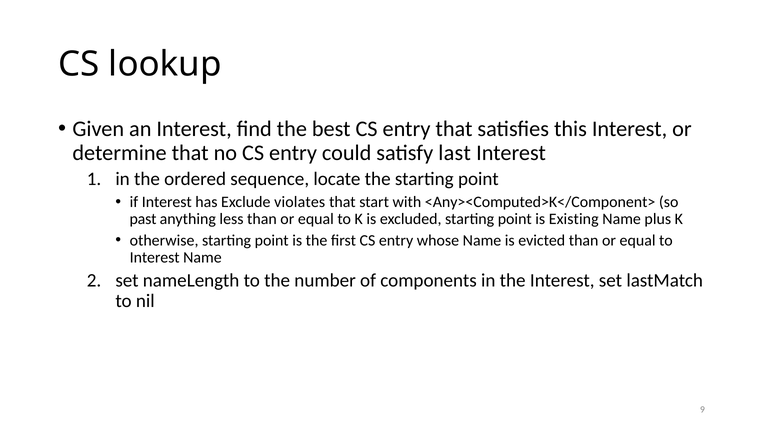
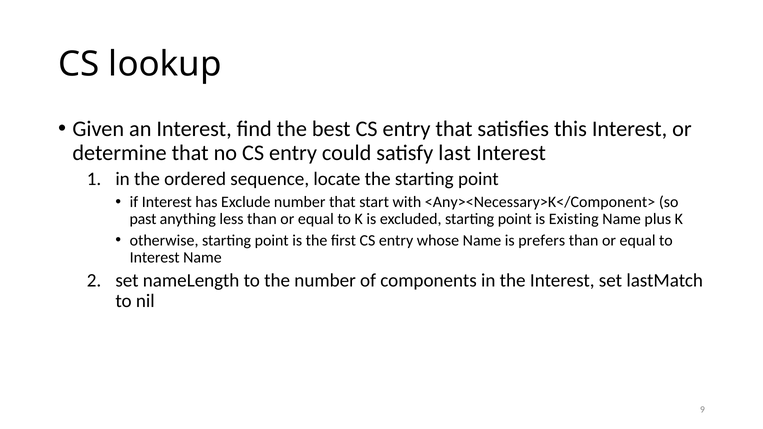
Exclude violates: violates -> number
<Any><Computed>K</Component>: <Any><Computed>K</Component> -> <Any><Necessary>K</Component>
evicted: evicted -> prefers
